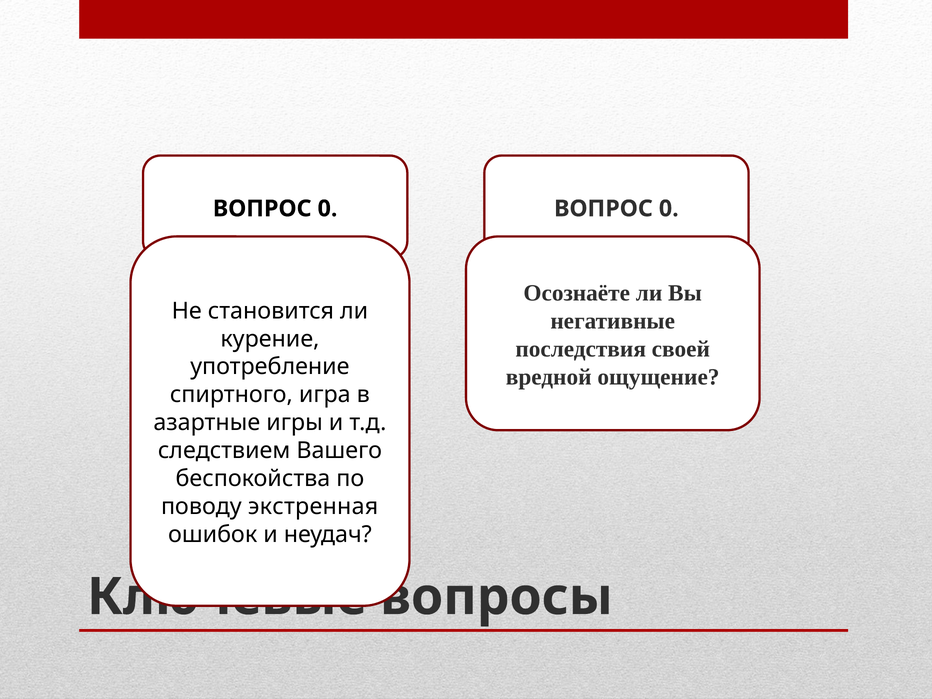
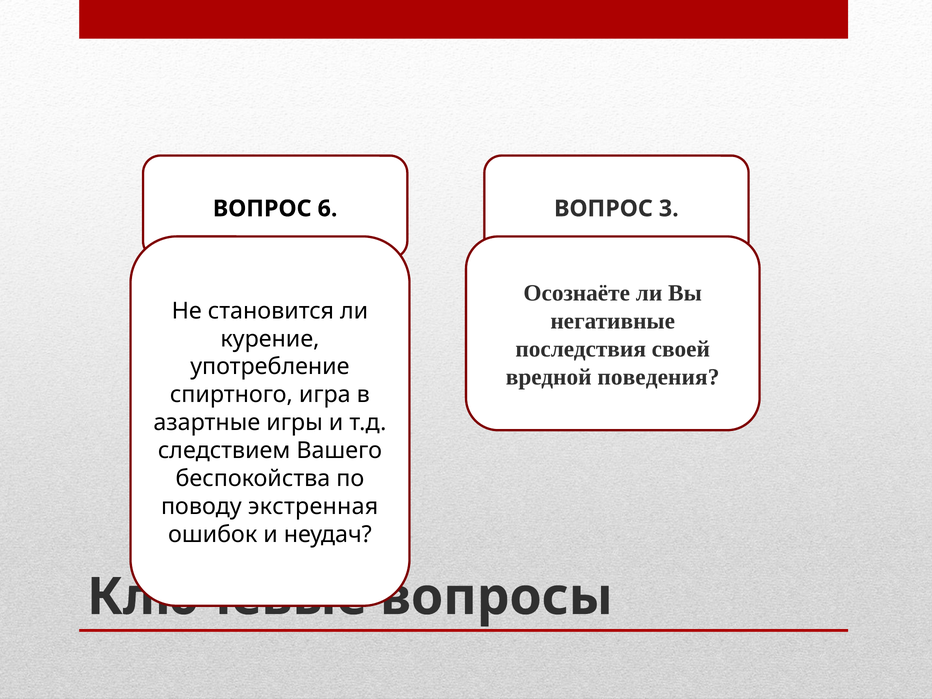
0 at (327, 209): 0 -> 6
0 at (669, 209): 0 -> 3
ощущение: ощущение -> поведения
